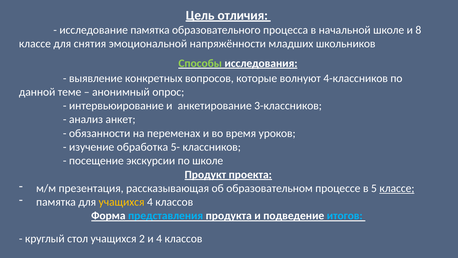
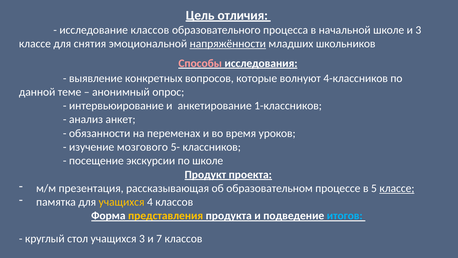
исследование памятка: памятка -> классов
и 8: 8 -> 3
напряжённости underline: none -> present
Способы colour: light green -> pink
3-классников: 3-классников -> 1-классников
обработка: обработка -> мозгового
представления colour: light blue -> yellow
учащихся 2: 2 -> 3
и 4: 4 -> 7
